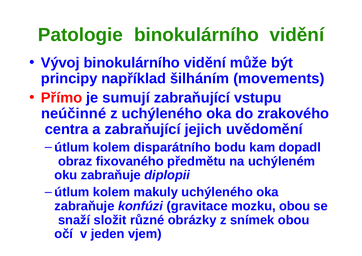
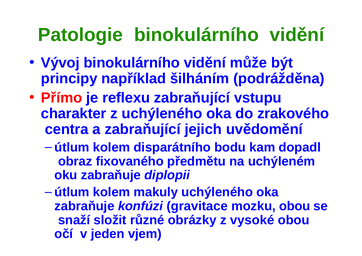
movements: movements -> podrážděna
sumují: sumují -> reflexu
neúčinné: neúčinné -> charakter
snímek: snímek -> vysoké
